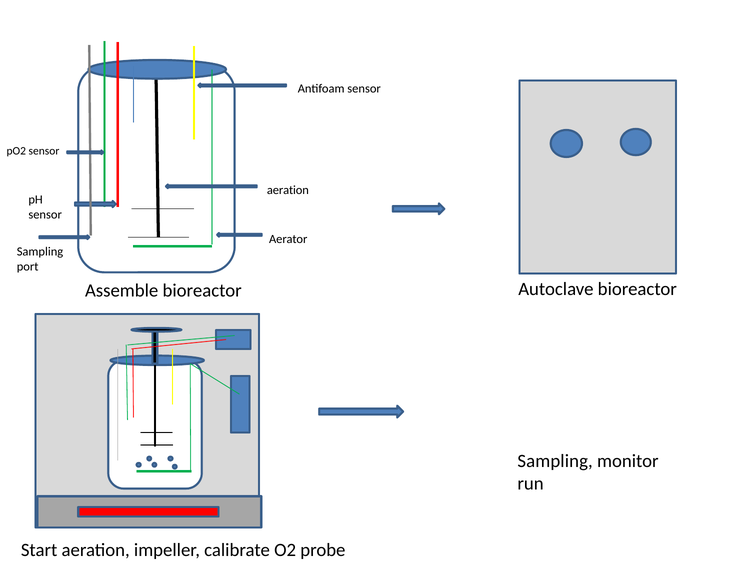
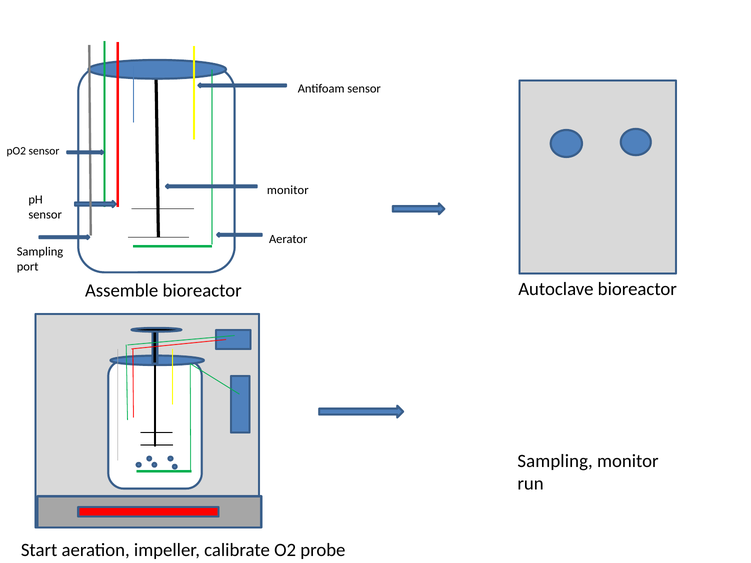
aeration at (288, 190): aeration -> monitor
